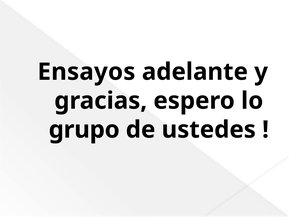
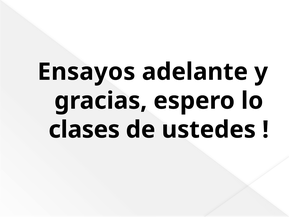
grupo: grupo -> clases
